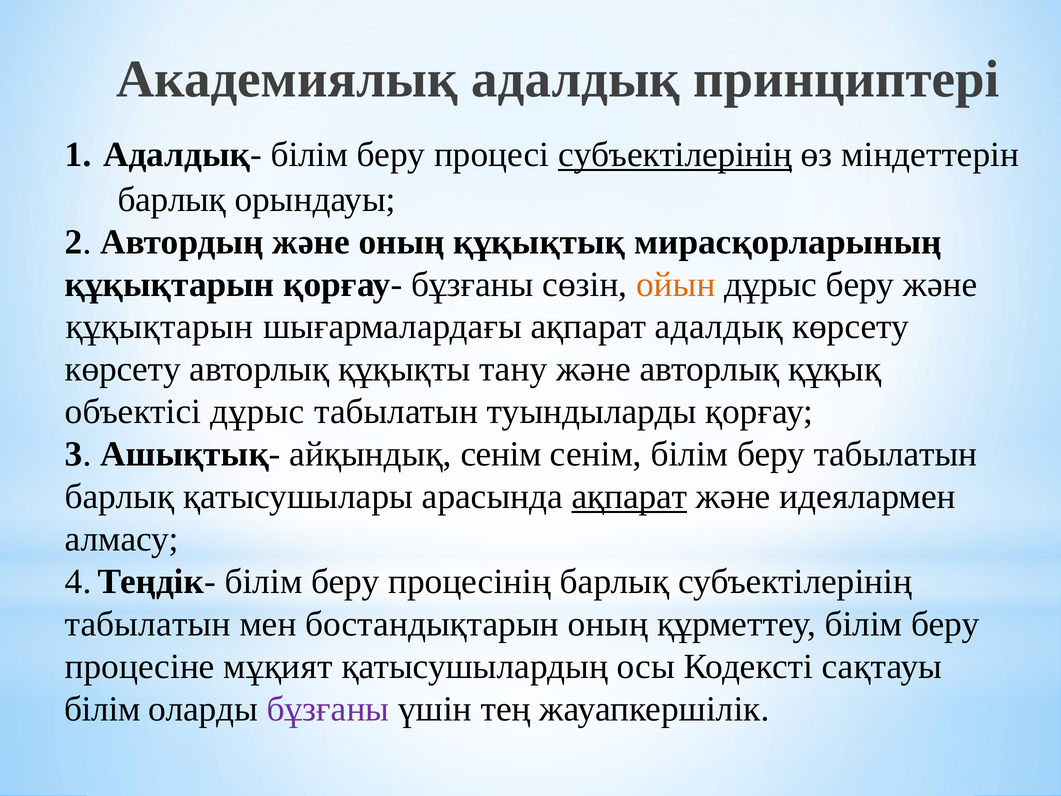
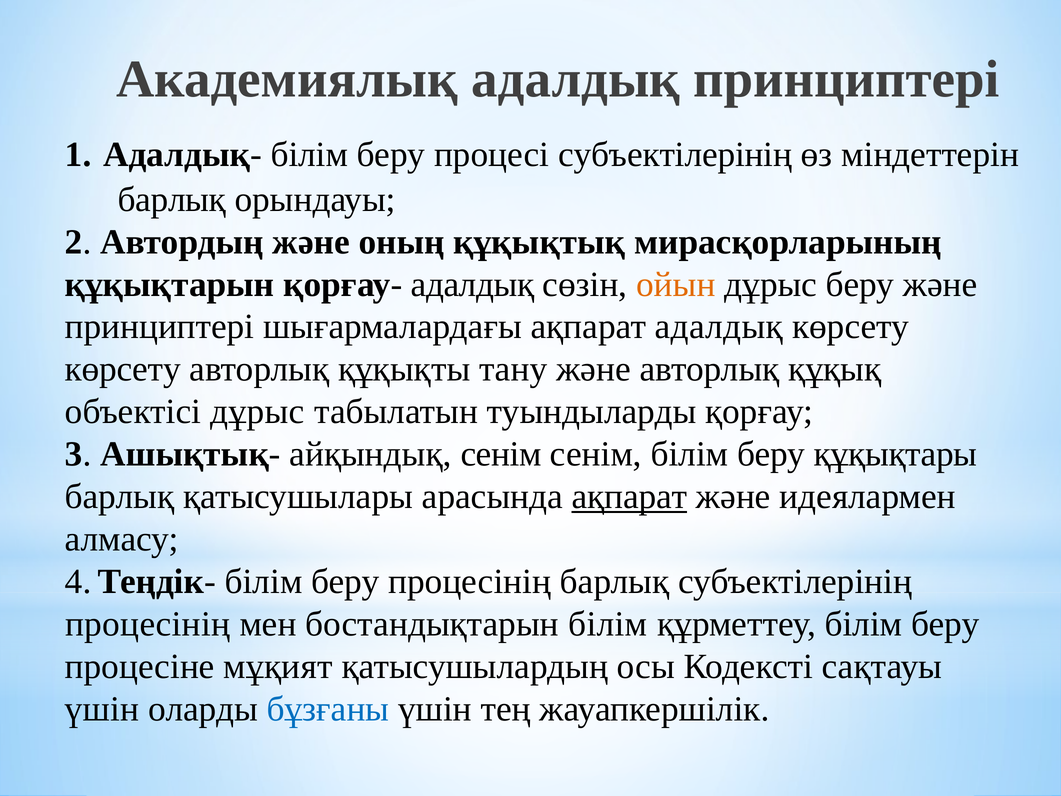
субъектілерінің at (675, 155) underline: present -> none
қорғау- бұзғаны: бұзғаны -> адалдық
құқықтарын at (159, 327): құқықтарын -> принциптері
беру табылатын: табылатын -> құқықтары
табылатын at (148, 624): табылатын -> процесінің
бостандықтарын оның: оның -> білім
білім at (102, 709): білім -> үшін
бұзғаны at (328, 709) colour: purple -> blue
